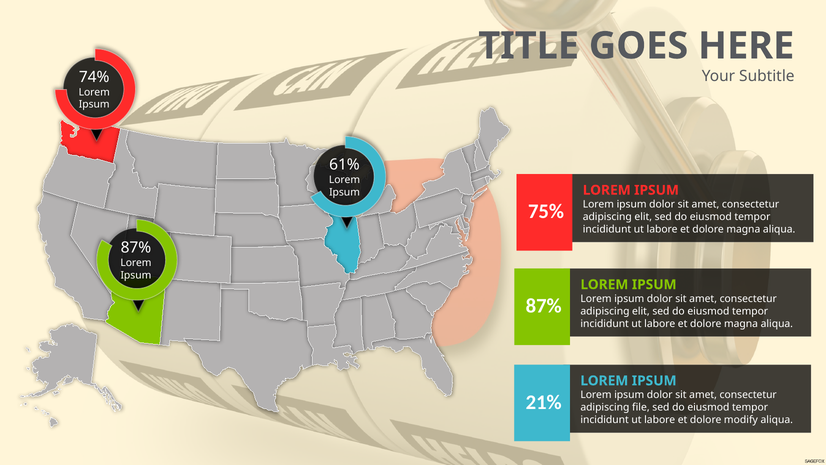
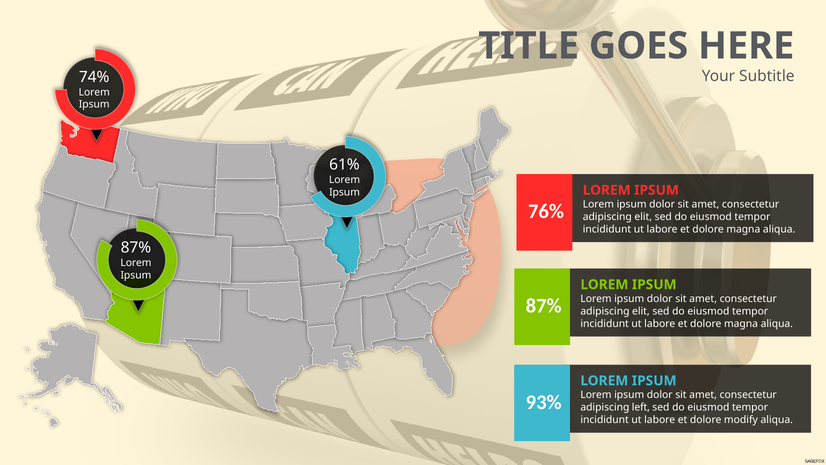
75%: 75% -> 76%
21%: 21% -> 93%
file: file -> left
